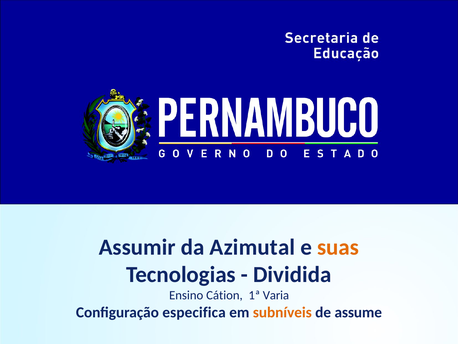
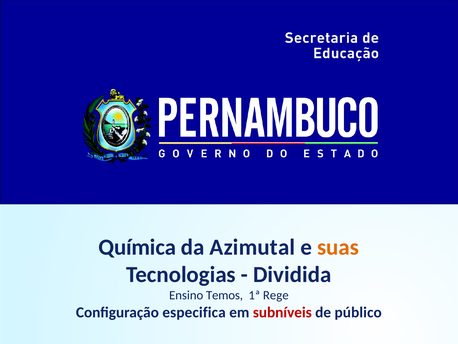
Assumir: Assumir -> Química
Cátion: Cátion -> Temos
Varia: Varia -> Rege
subníveis colour: orange -> red
assume: assume -> público
